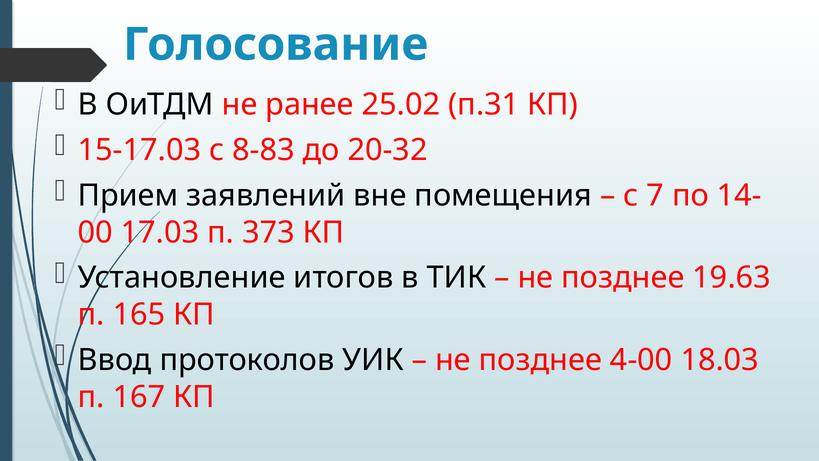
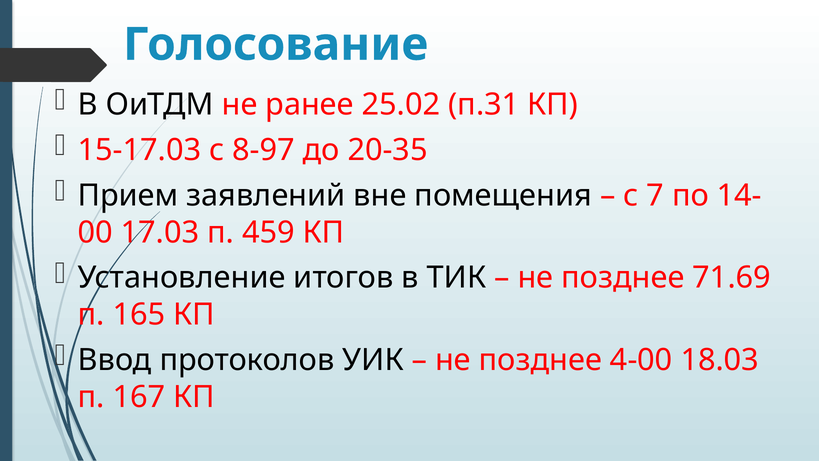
8-83: 8-83 -> 8-97
20-32: 20-32 -> 20-35
373: 373 -> 459
19.63: 19.63 -> 71.69
